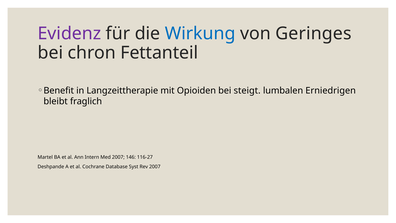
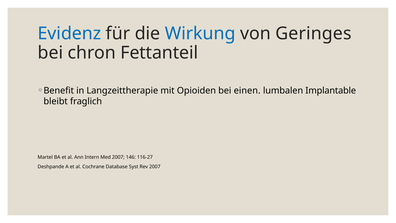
Evidenz colour: purple -> blue
steigt: steigt -> einen
Erniedrigen: Erniedrigen -> Implantable
